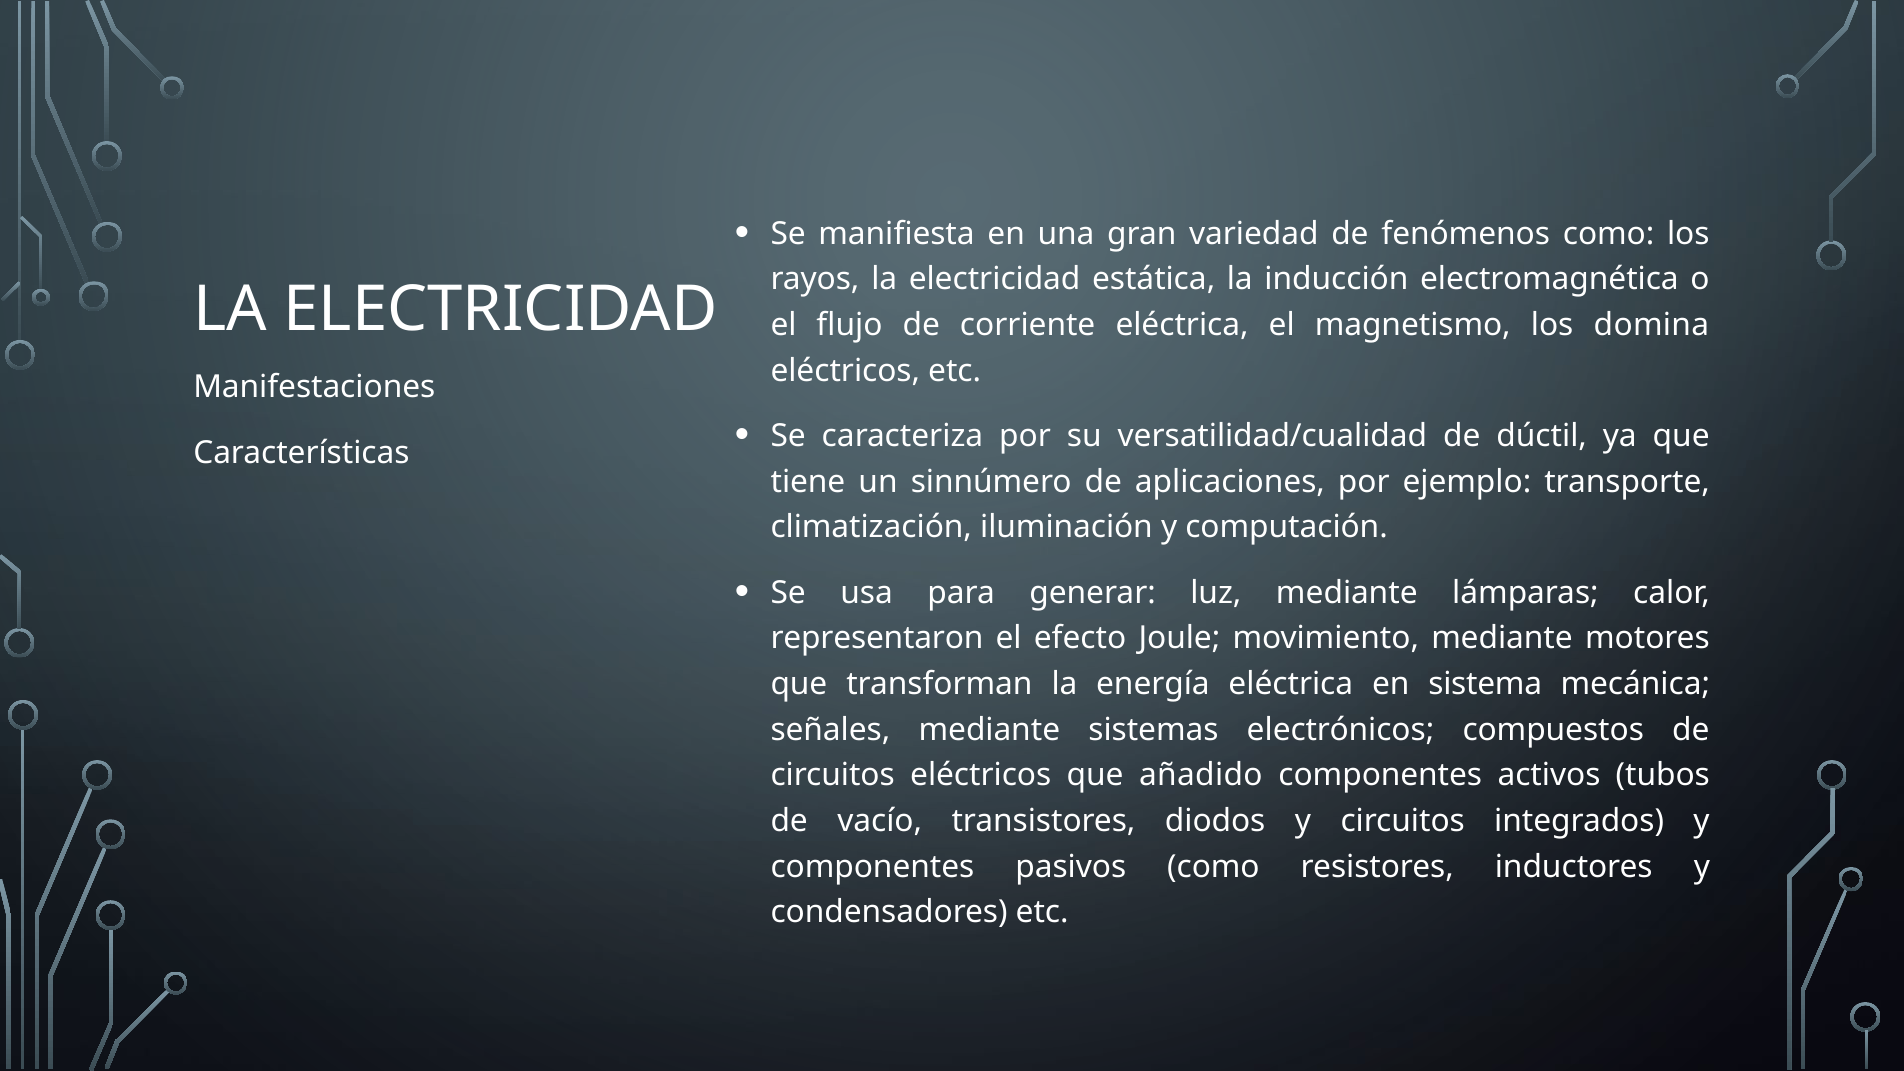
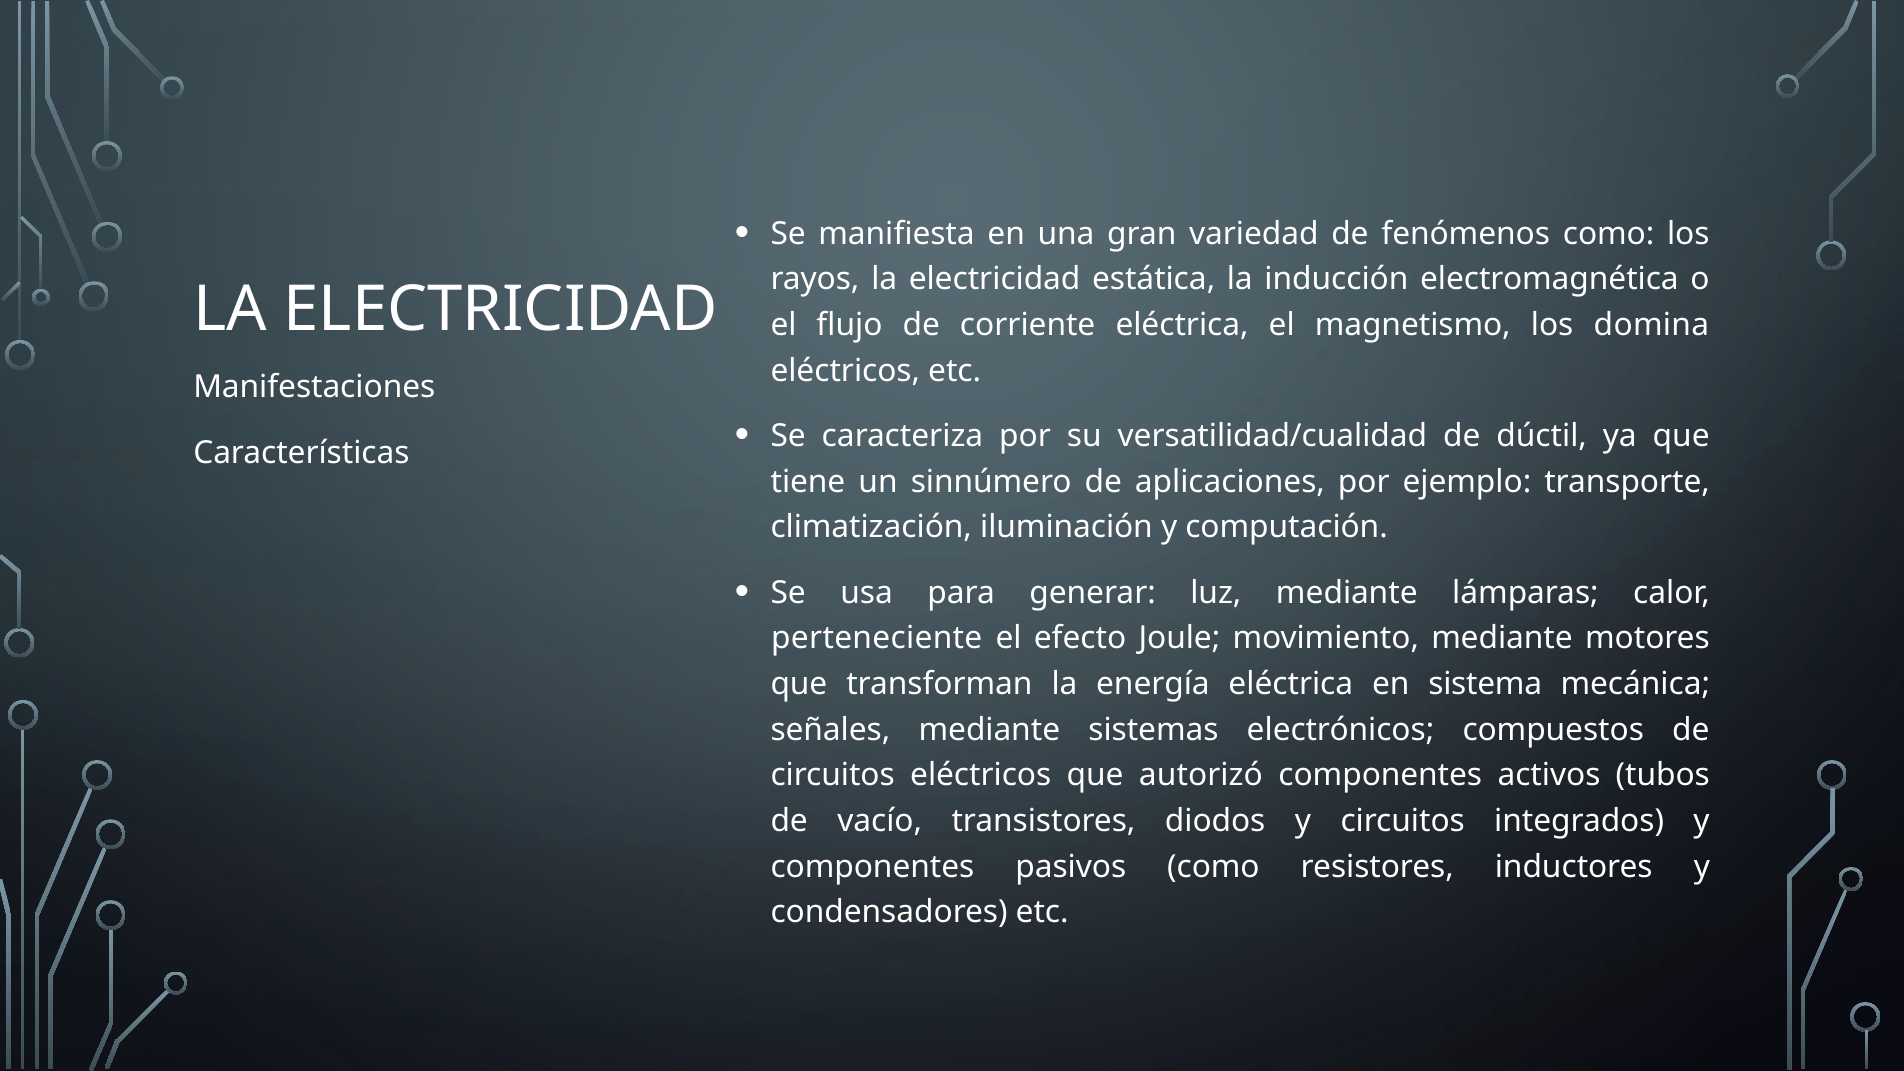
representaron: representaron -> perteneciente
añadido: añadido -> autorizó
